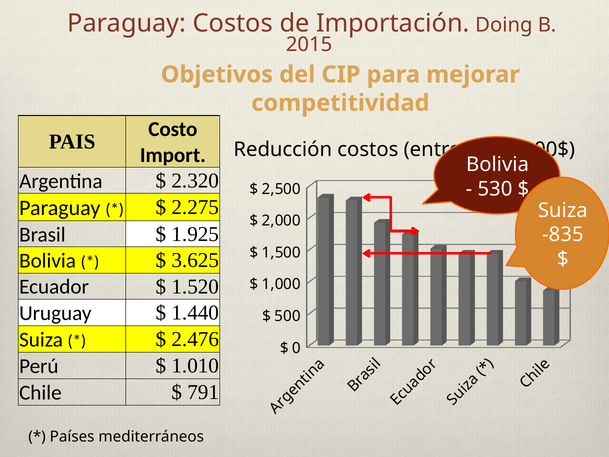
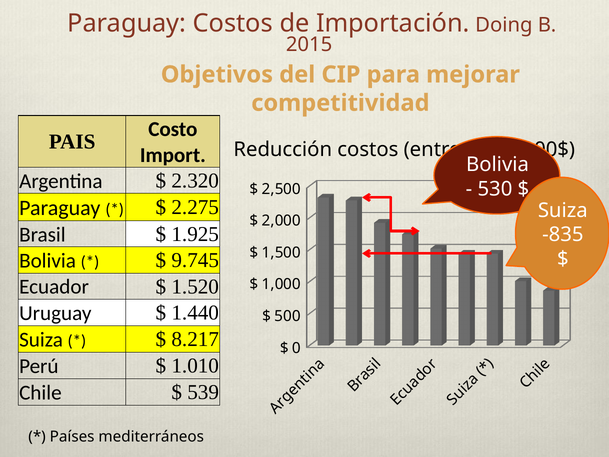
3.625: 3.625 -> 9.745
2.476: 2.476 -> 8.217
791: 791 -> 539
